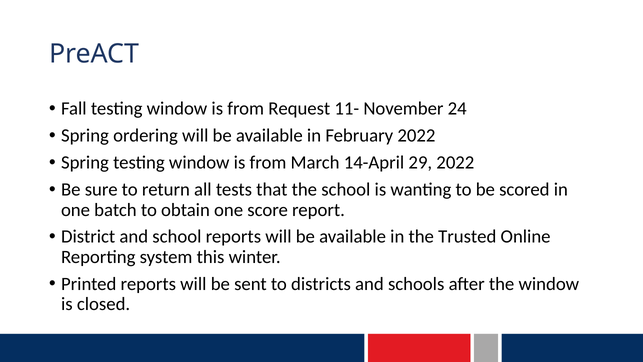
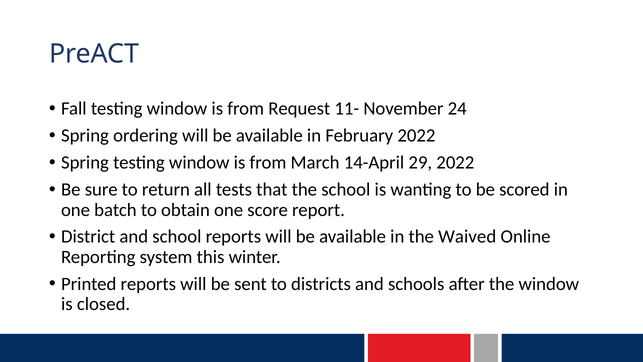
Trusted: Trusted -> Waived
